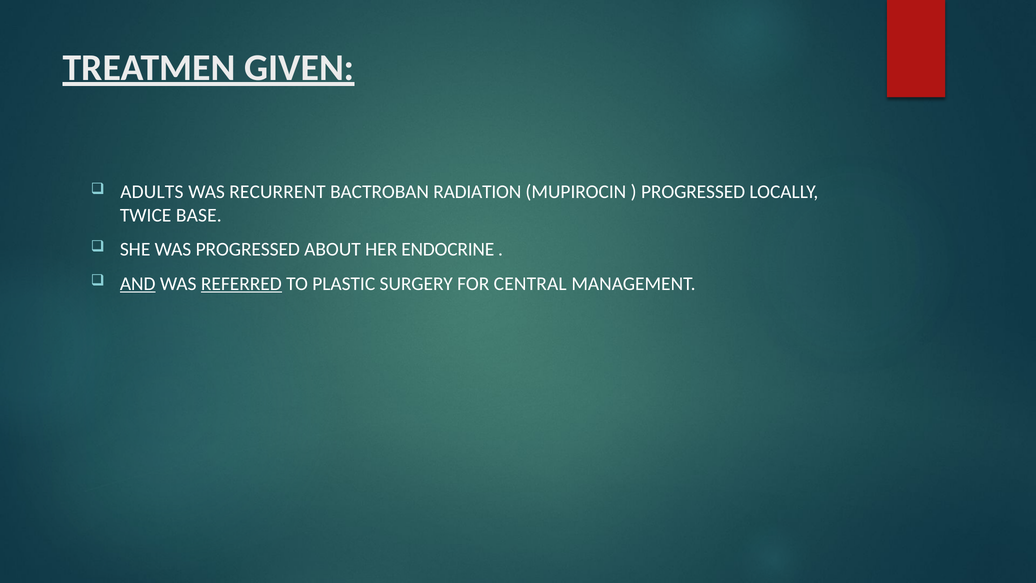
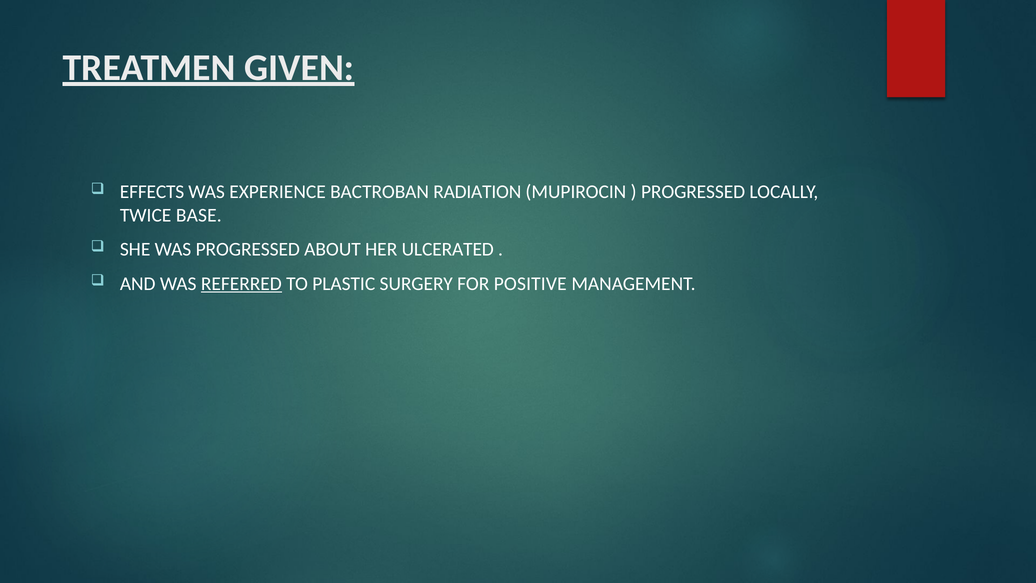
ADULTS: ADULTS -> EFFECTS
RECURRENT: RECURRENT -> EXPERIENCE
ENDOCRINE: ENDOCRINE -> ULCERATED
AND underline: present -> none
CENTRAL: CENTRAL -> POSITIVE
